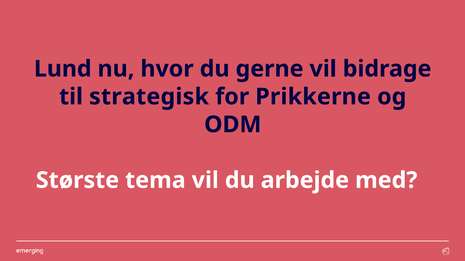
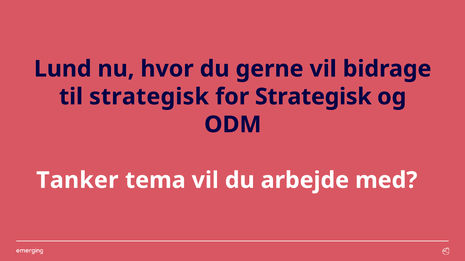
for Prikkerne: Prikkerne -> Strategisk
Største: Største -> Tanker
